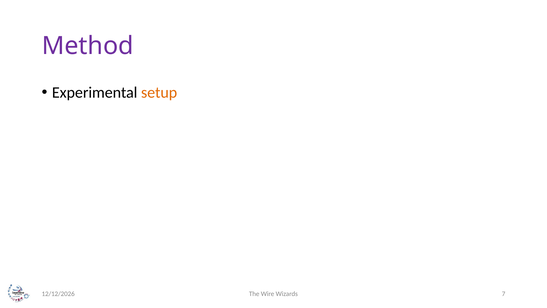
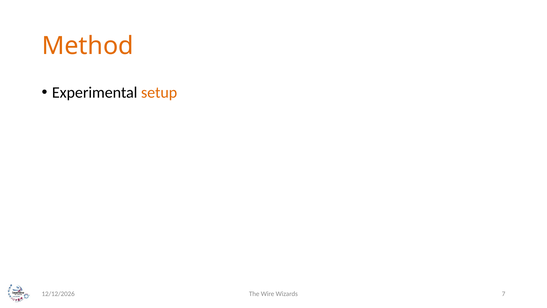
Method colour: purple -> orange
